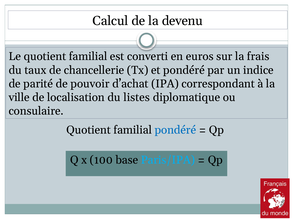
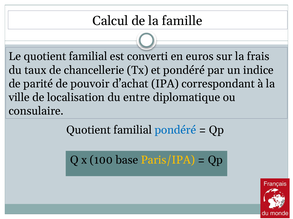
devenu: devenu -> famille
listes: listes -> entre
Paris/IPA colour: light blue -> yellow
